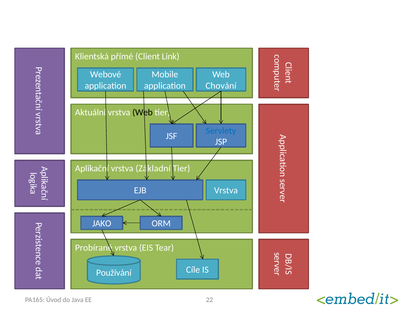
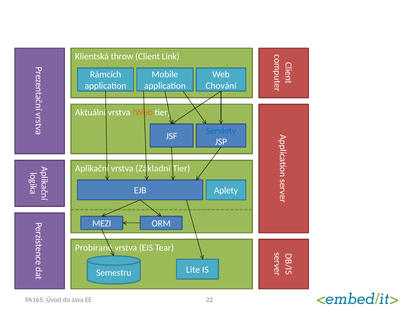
přímé: přímé -> throw
Webové: Webové -> Rámcích
Web at (143, 113) colour: black -> orange
Vrstva at (226, 191): Vrstva -> Aplety
JAKO: JAKO -> MEZI
Cíle: Cíle -> Lite
Používání: Používání -> Semestru
